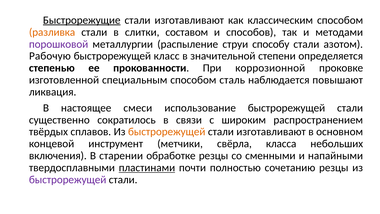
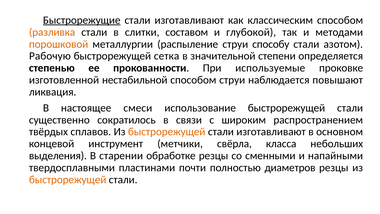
способов: способов -> глубокой
порошковой colour: purple -> orange
класс: класс -> сетка
коррозионной: коррозионной -> используемые
специальным: специальным -> нестабильной
способом сталь: сталь -> струи
включения: включения -> выделения
пластинами underline: present -> none
сочетанию: сочетанию -> диаметров
быстрорежущей at (68, 179) colour: purple -> orange
